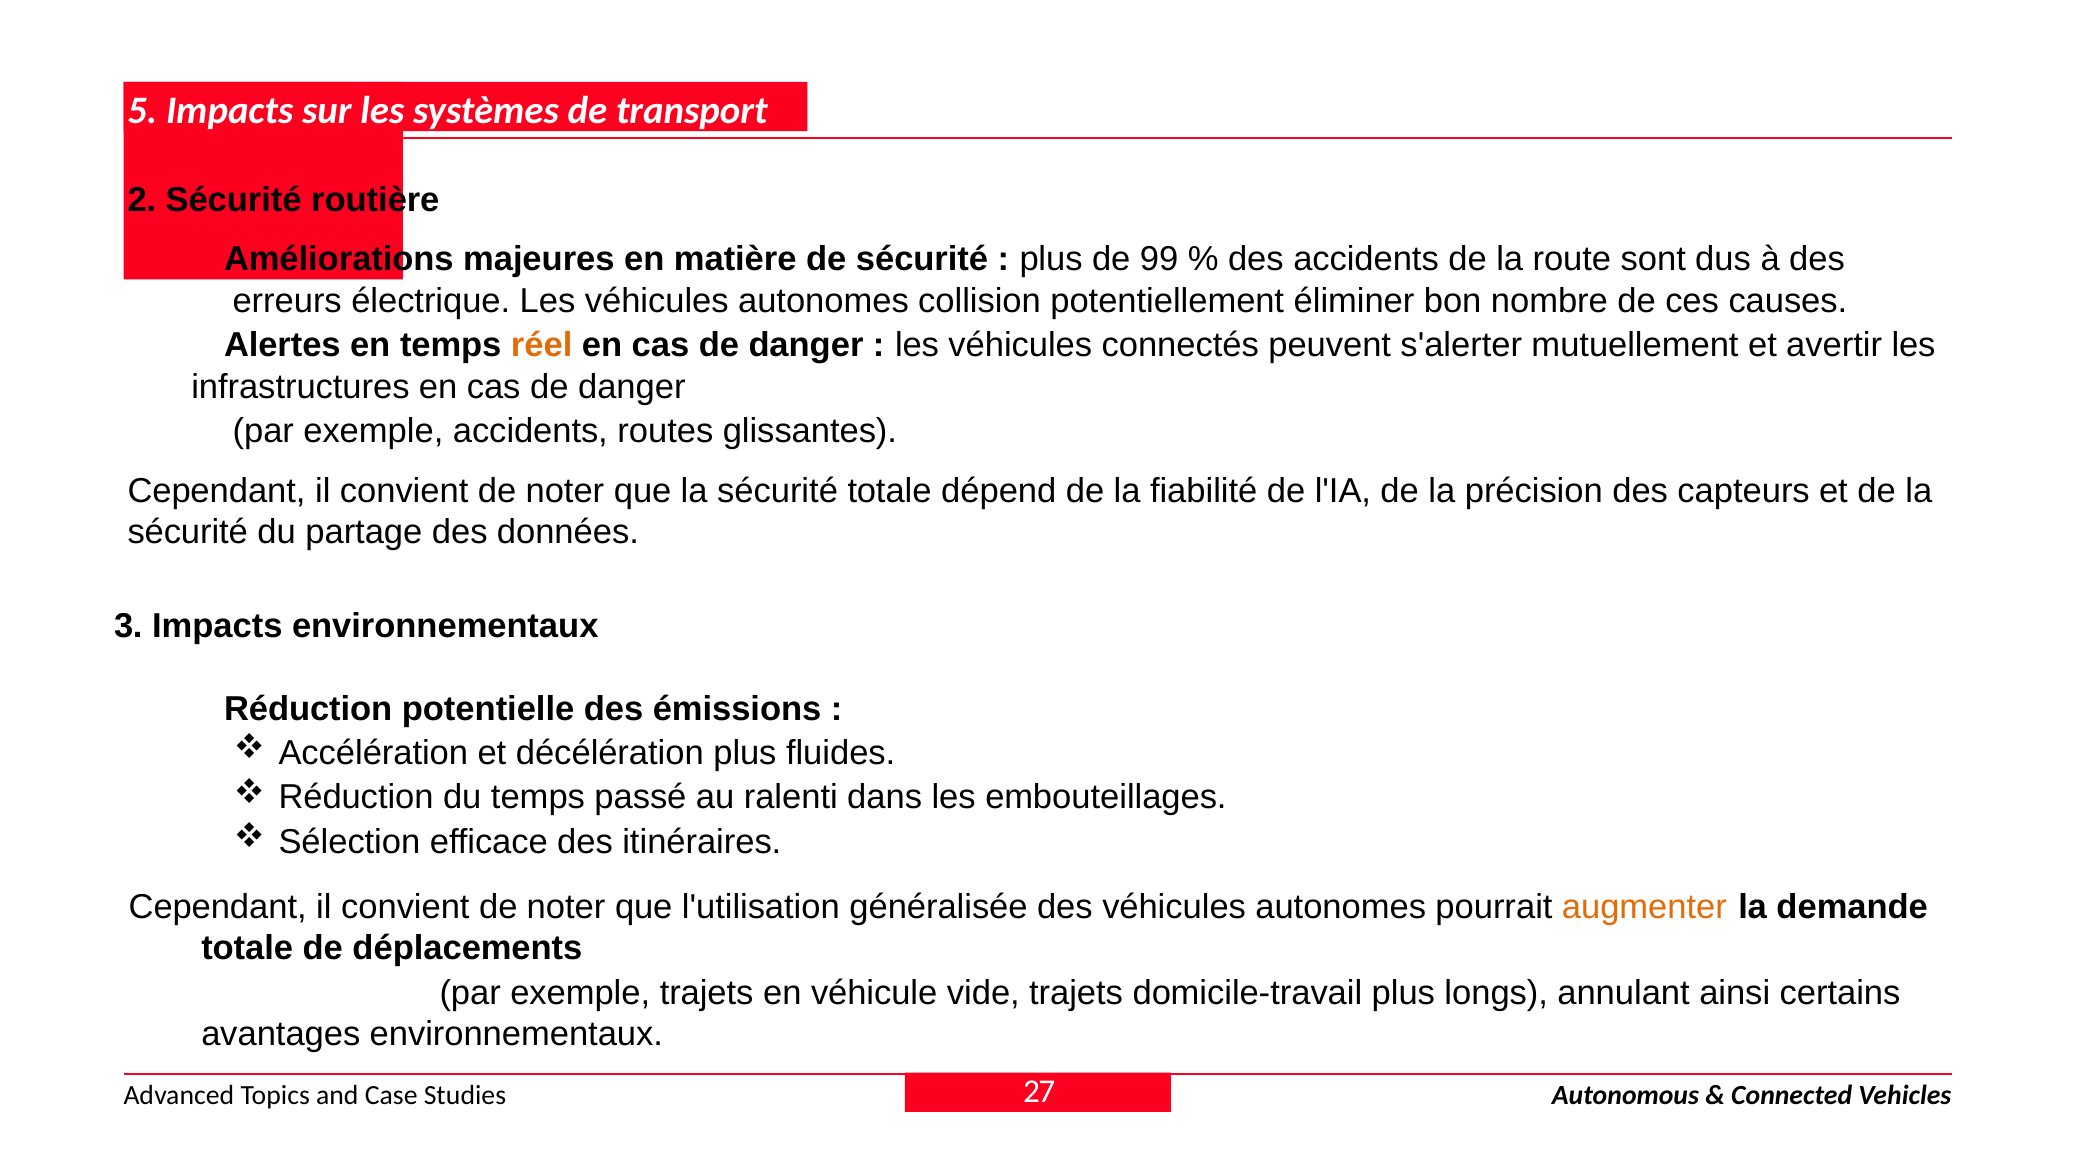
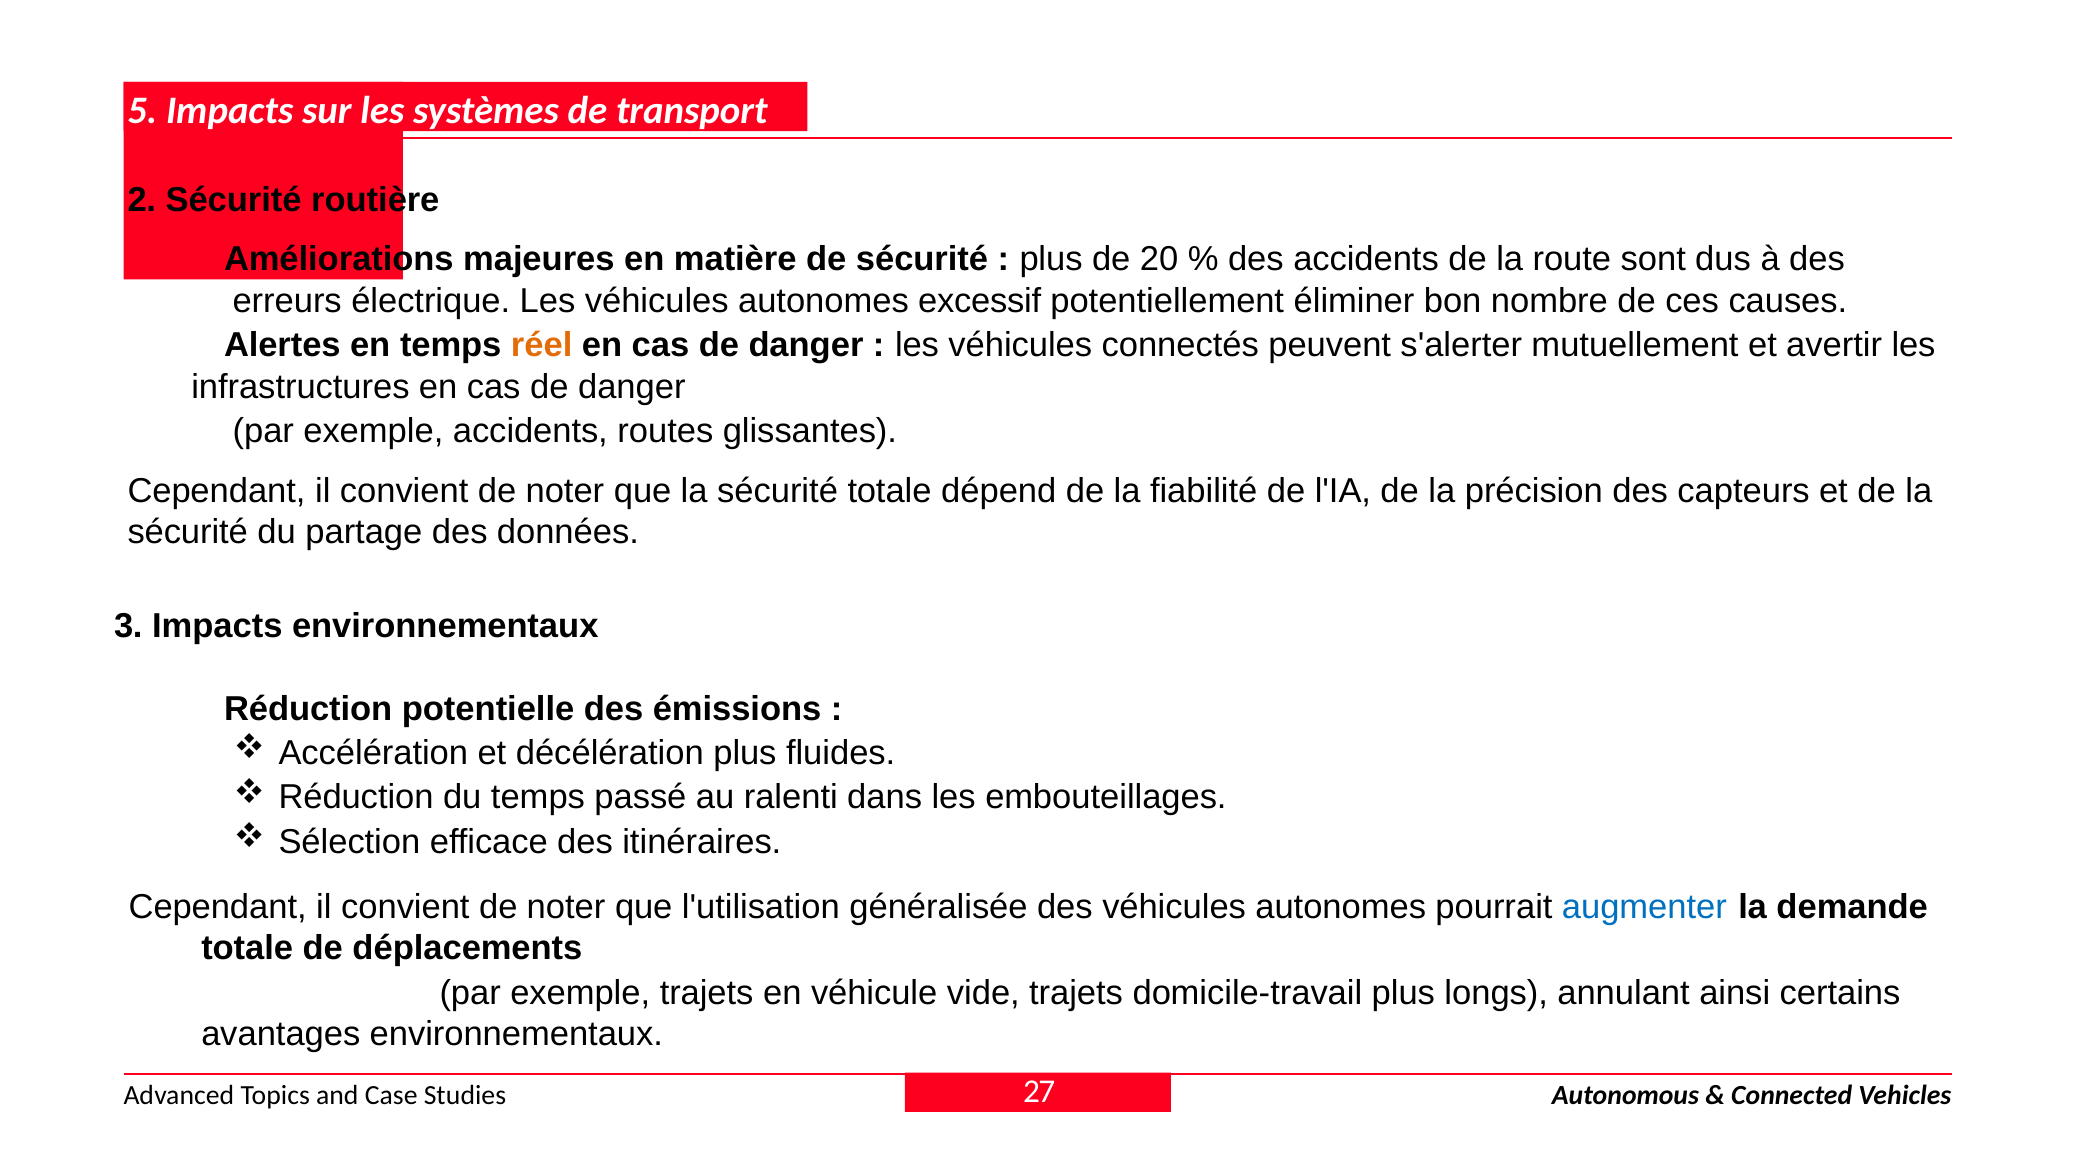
99: 99 -> 20
collision: collision -> excessif
augmenter colour: orange -> blue
